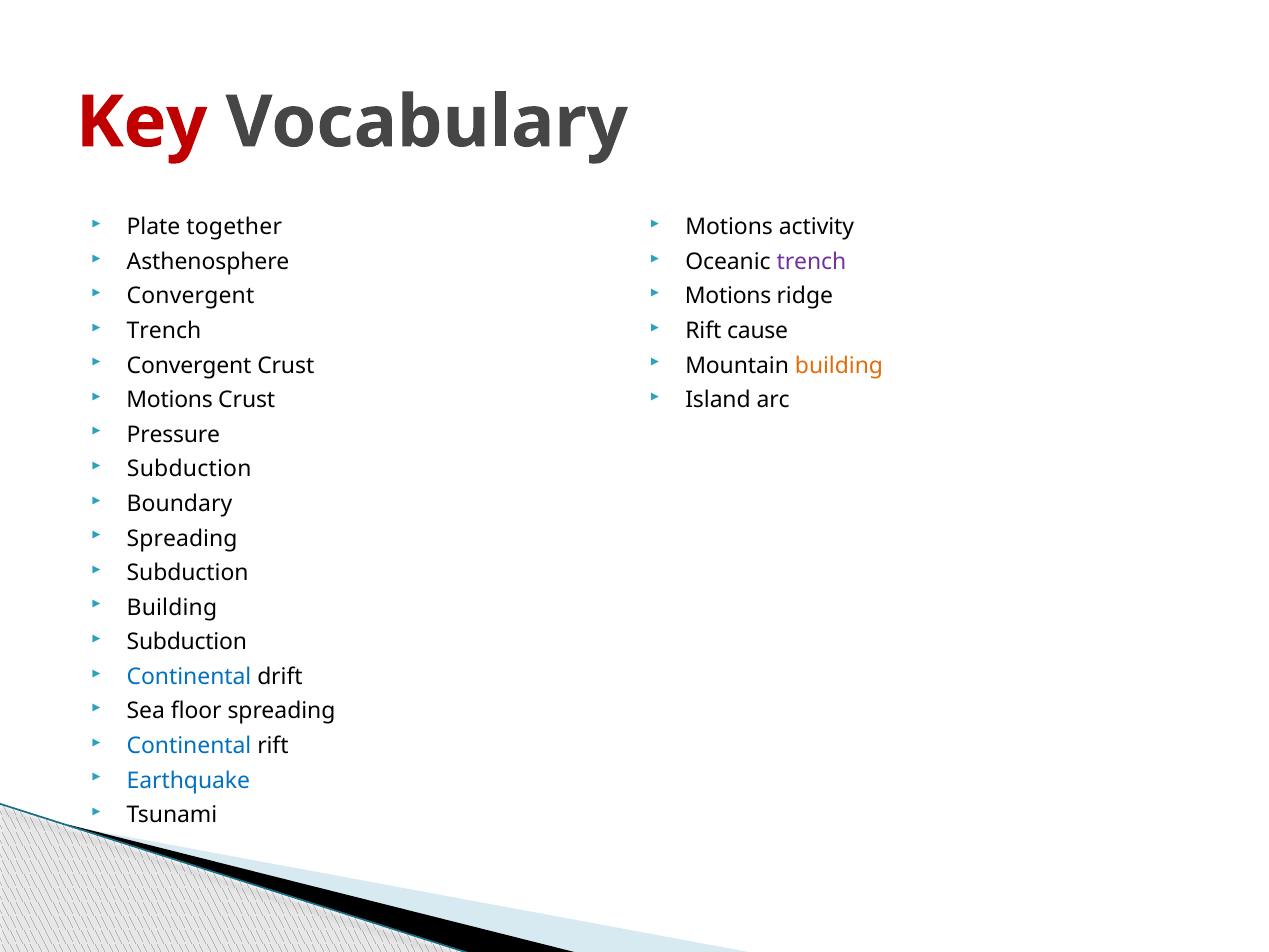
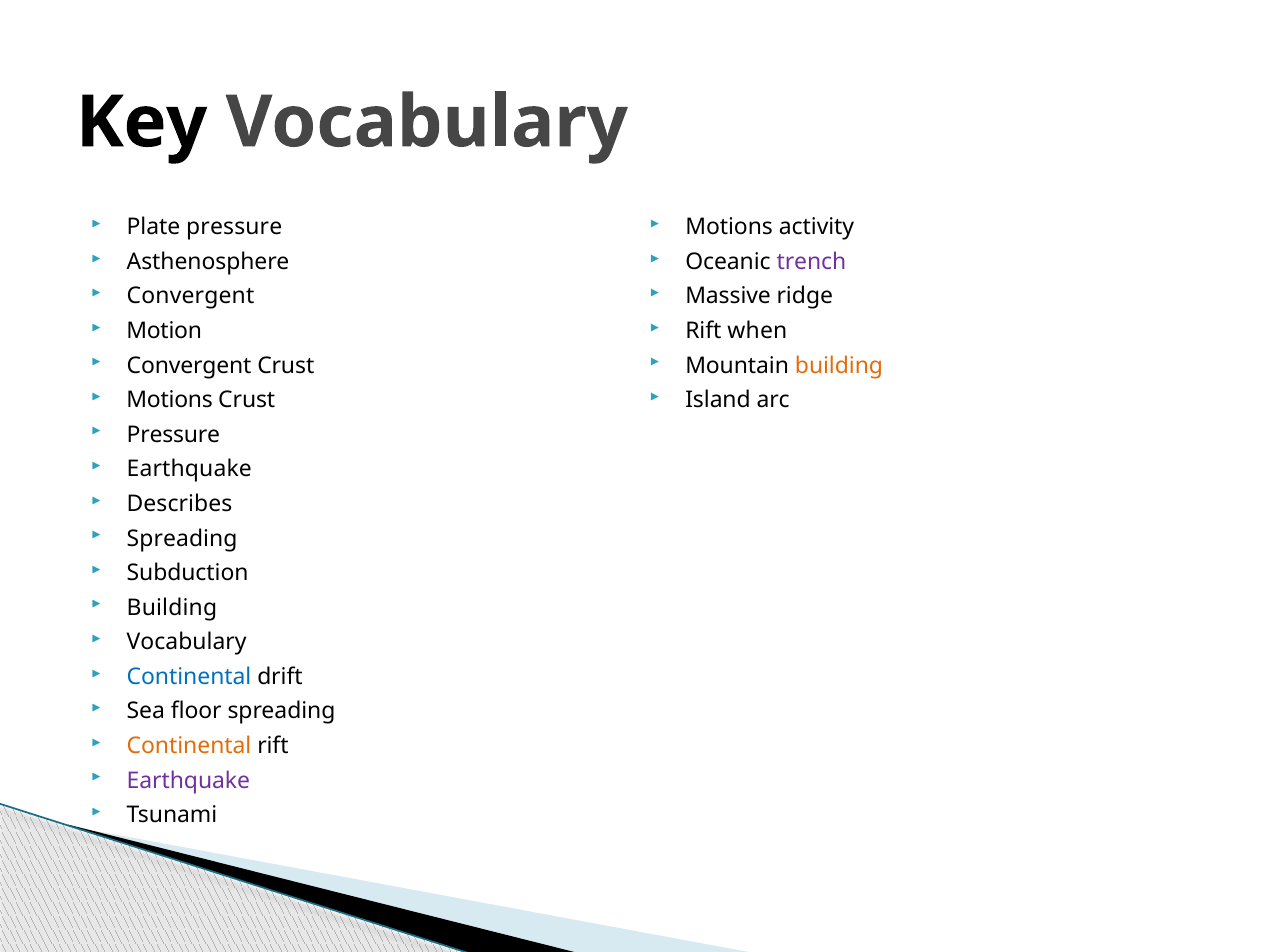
Key colour: red -> black
Plate together: together -> pressure
Motions at (728, 296): Motions -> Massive
Trench at (164, 331): Trench -> Motion
cause: cause -> when
Subduction at (189, 469): Subduction -> Earthquake
Boundary: Boundary -> Describes
Subduction at (187, 642): Subduction -> Vocabulary
Continental at (189, 746) colour: blue -> orange
Earthquake at (188, 780) colour: blue -> purple
